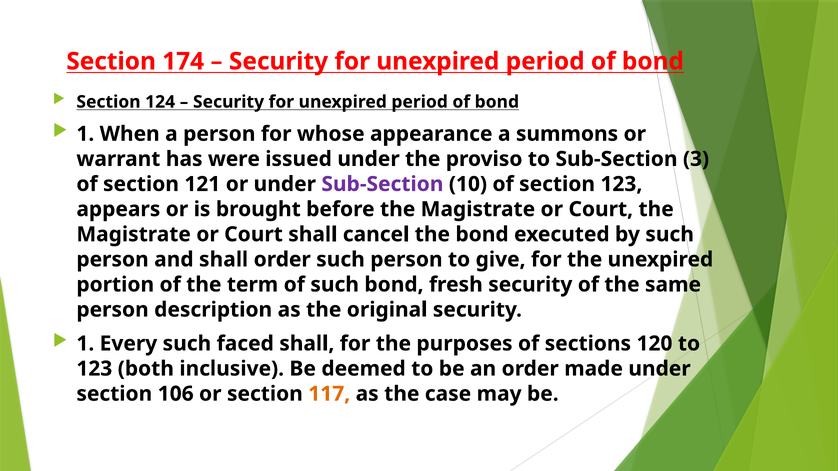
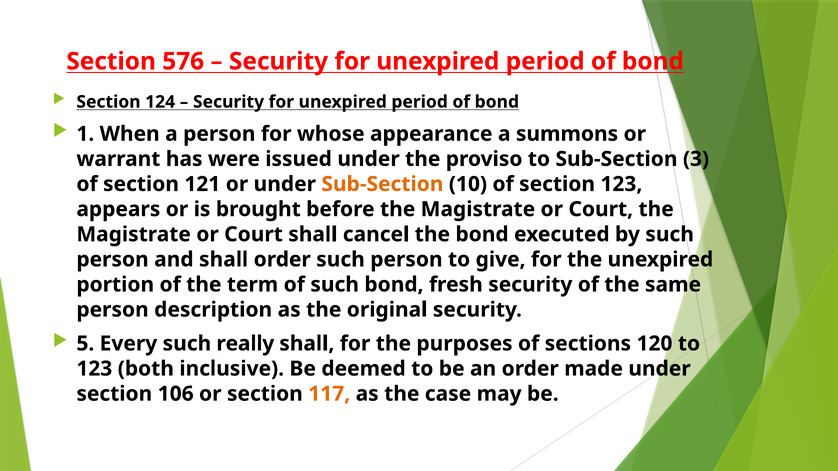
174: 174 -> 576
Sub-Section at (382, 184) colour: purple -> orange
1 at (85, 344): 1 -> 5
faced: faced -> really
